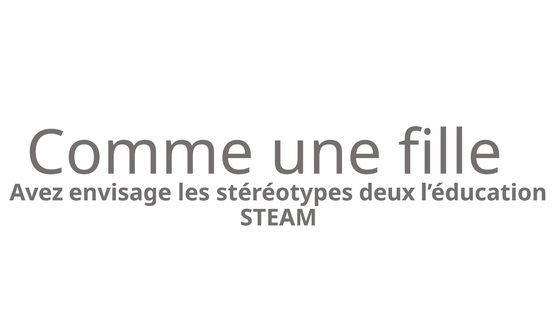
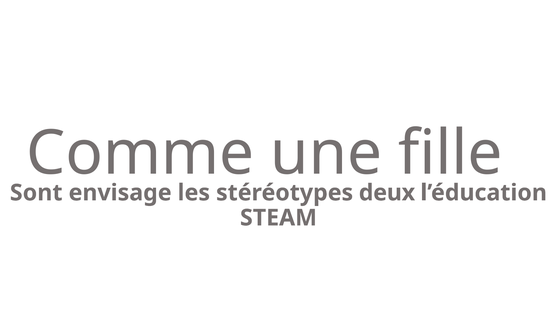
Avez: Avez -> Sont
